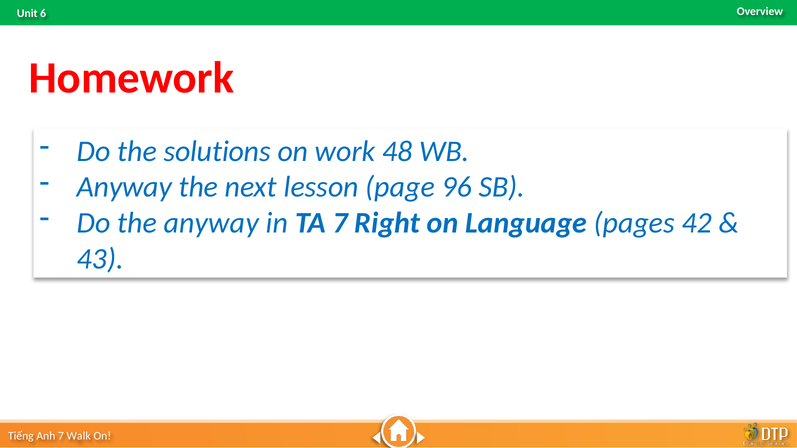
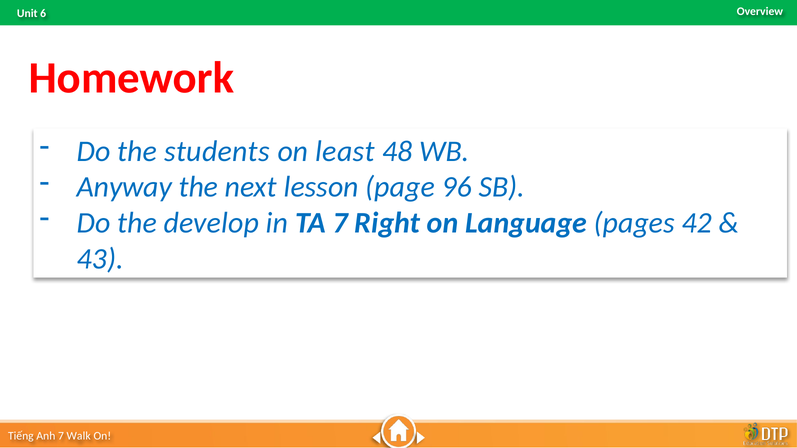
solutions: solutions -> students
work: work -> least
the anyway: anyway -> develop
